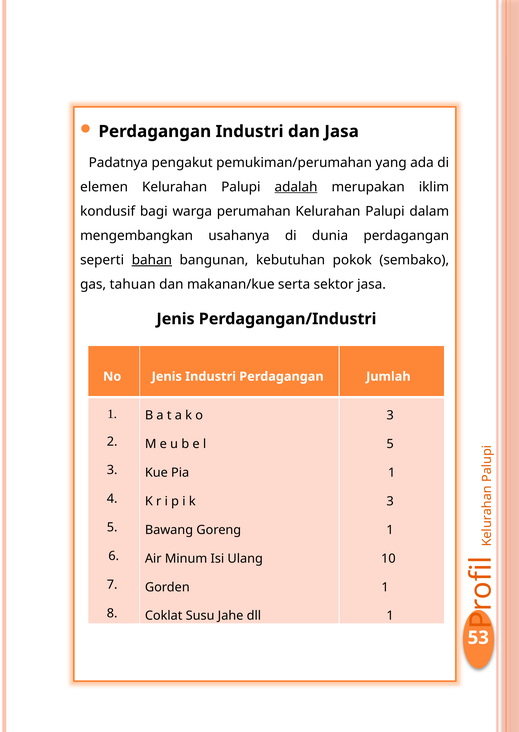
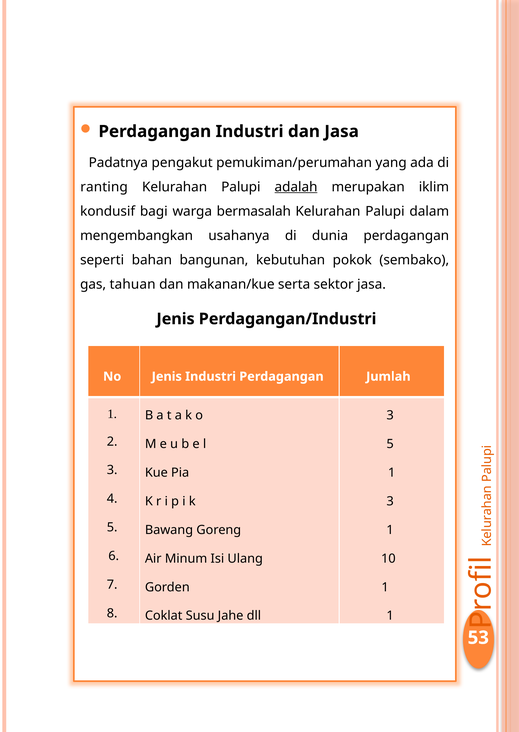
elemen: elemen -> ranting
perumahan: perumahan -> bermasalah
bahan underline: present -> none
